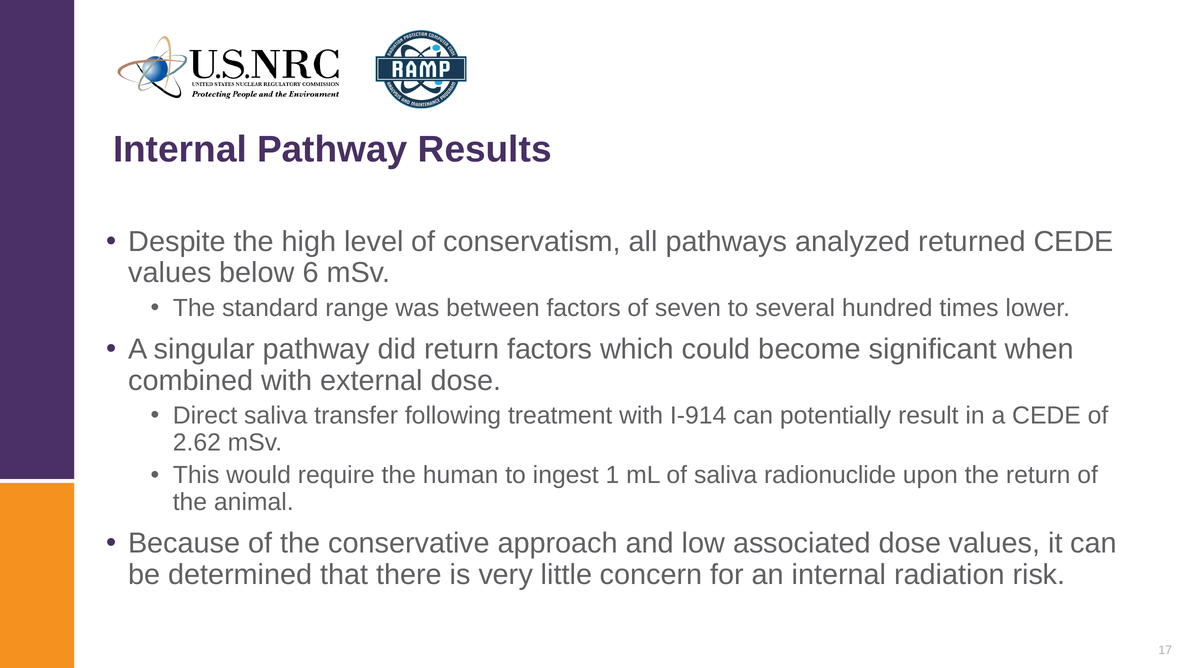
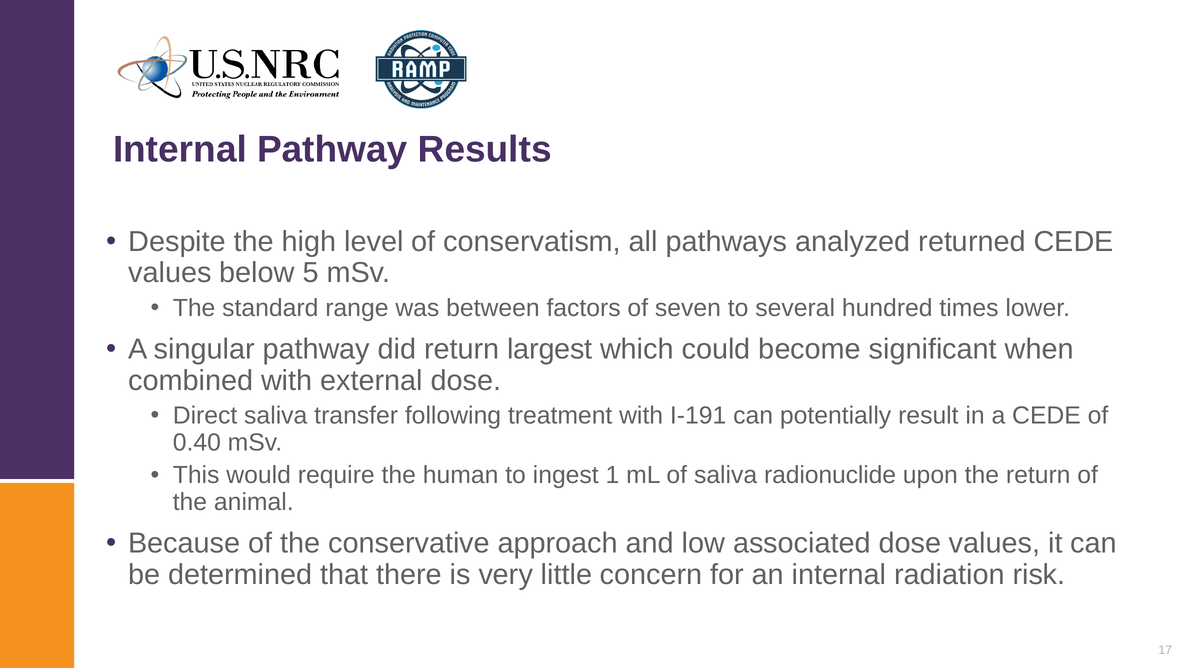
6: 6 -> 5
return factors: factors -> largest
I-914: I-914 -> I-191
2.62: 2.62 -> 0.40
